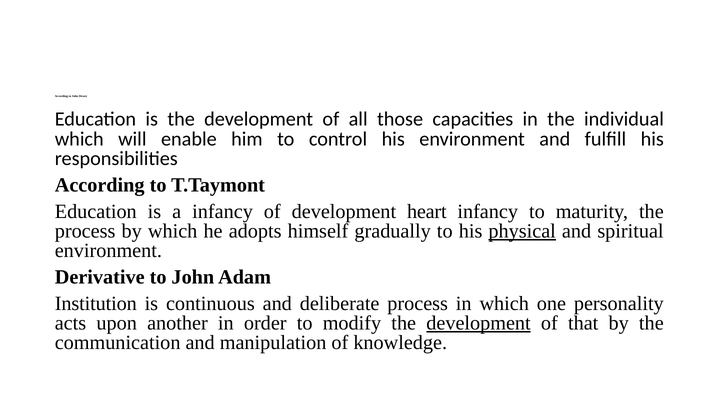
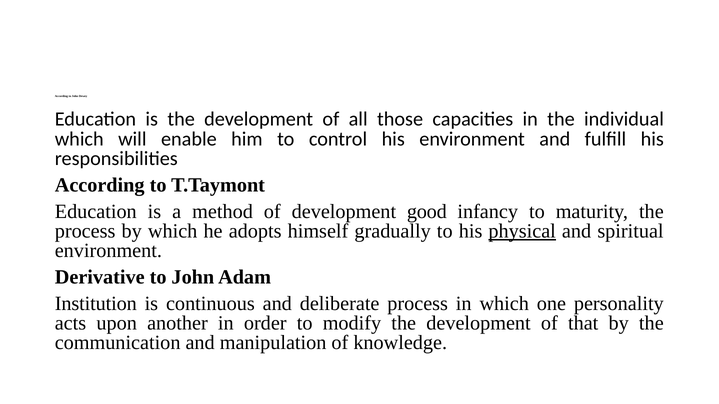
a infancy: infancy -> method
heart: heart -> good
development at (479, 323) underline: present -> none
